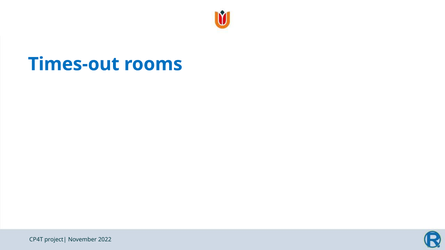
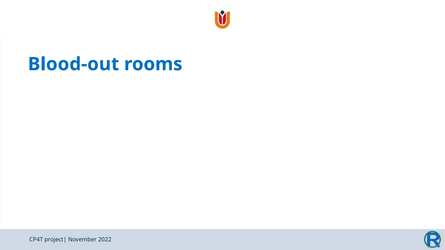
Times-out: Times-out -> Blood-out
